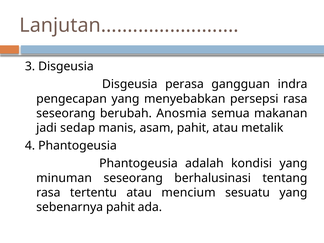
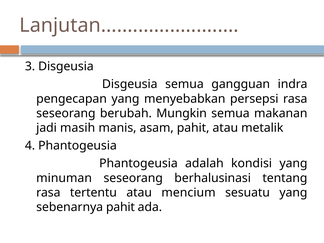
Disgeusia perasa: perasa -> semua
Anosmia: Anosmia -> Mungkin
sedap: sedap -> masih
